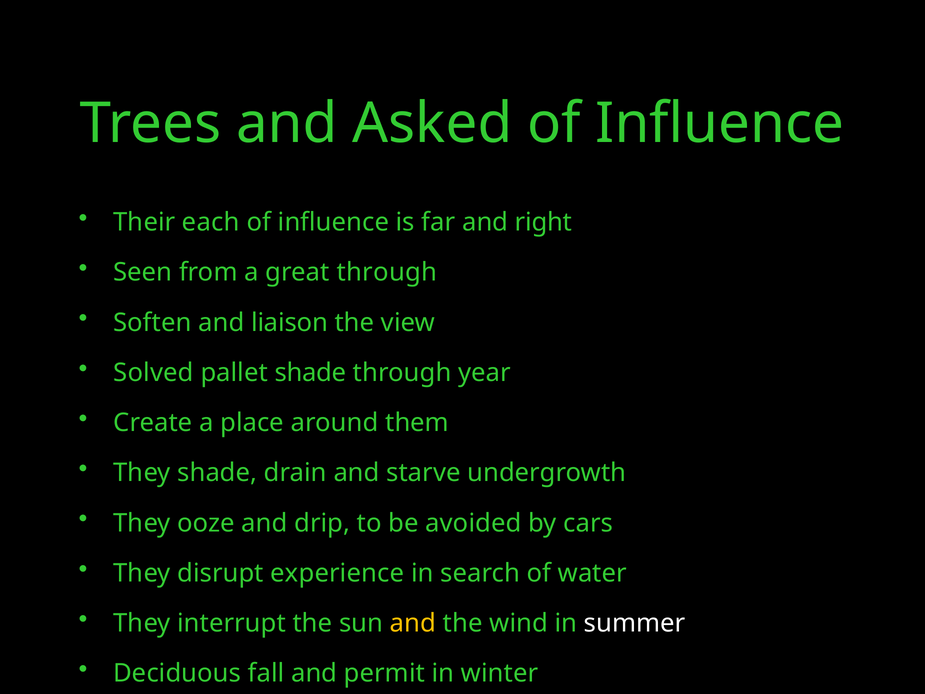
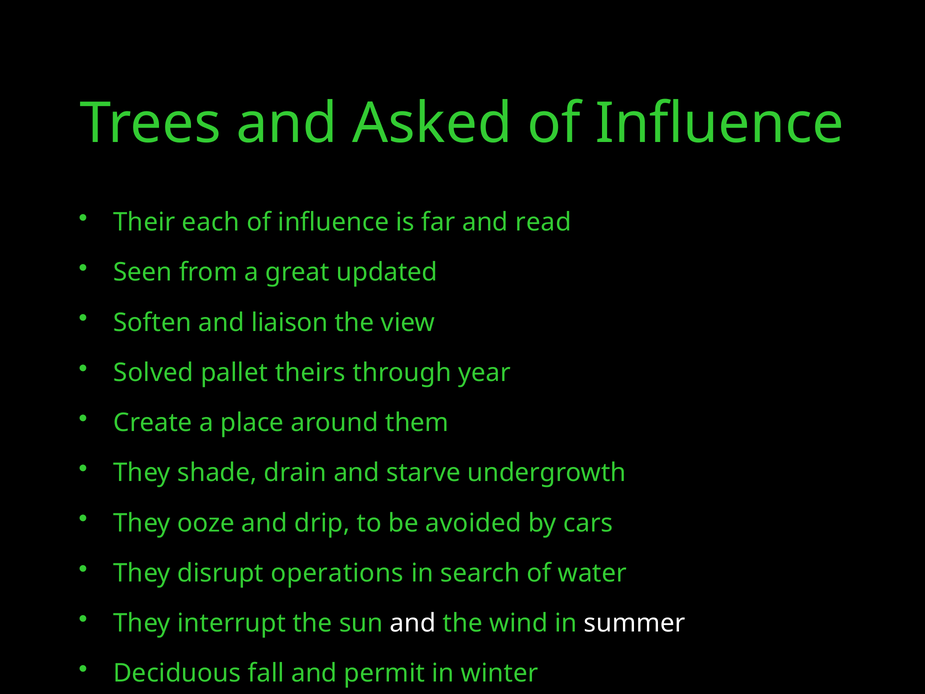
right: right -> read
great through: through -> updated
pallet shade: shade -> theirs
experience: experience -> operations
and at (413, 623) colour: yellow -> white
